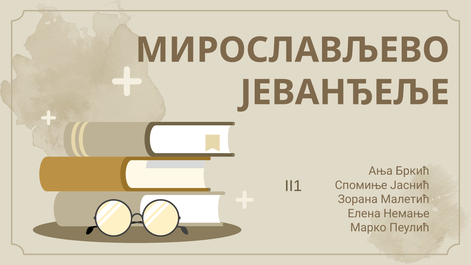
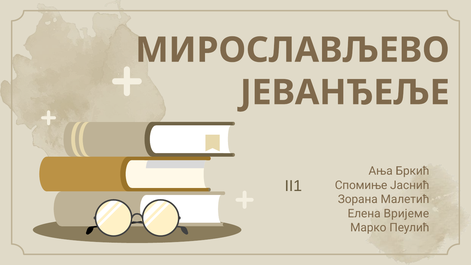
Немање: Немање -> Вријеме
